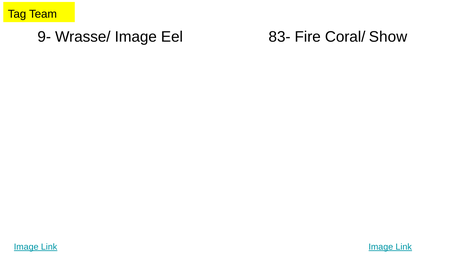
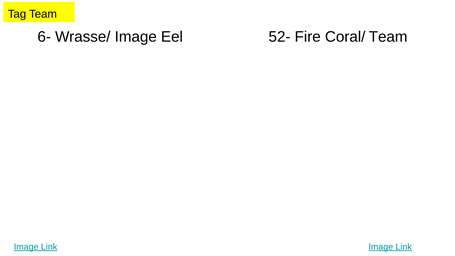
9-: 9- -> 6-
83-: 83- -> 52-
Coral/ Show: Show -> Team
